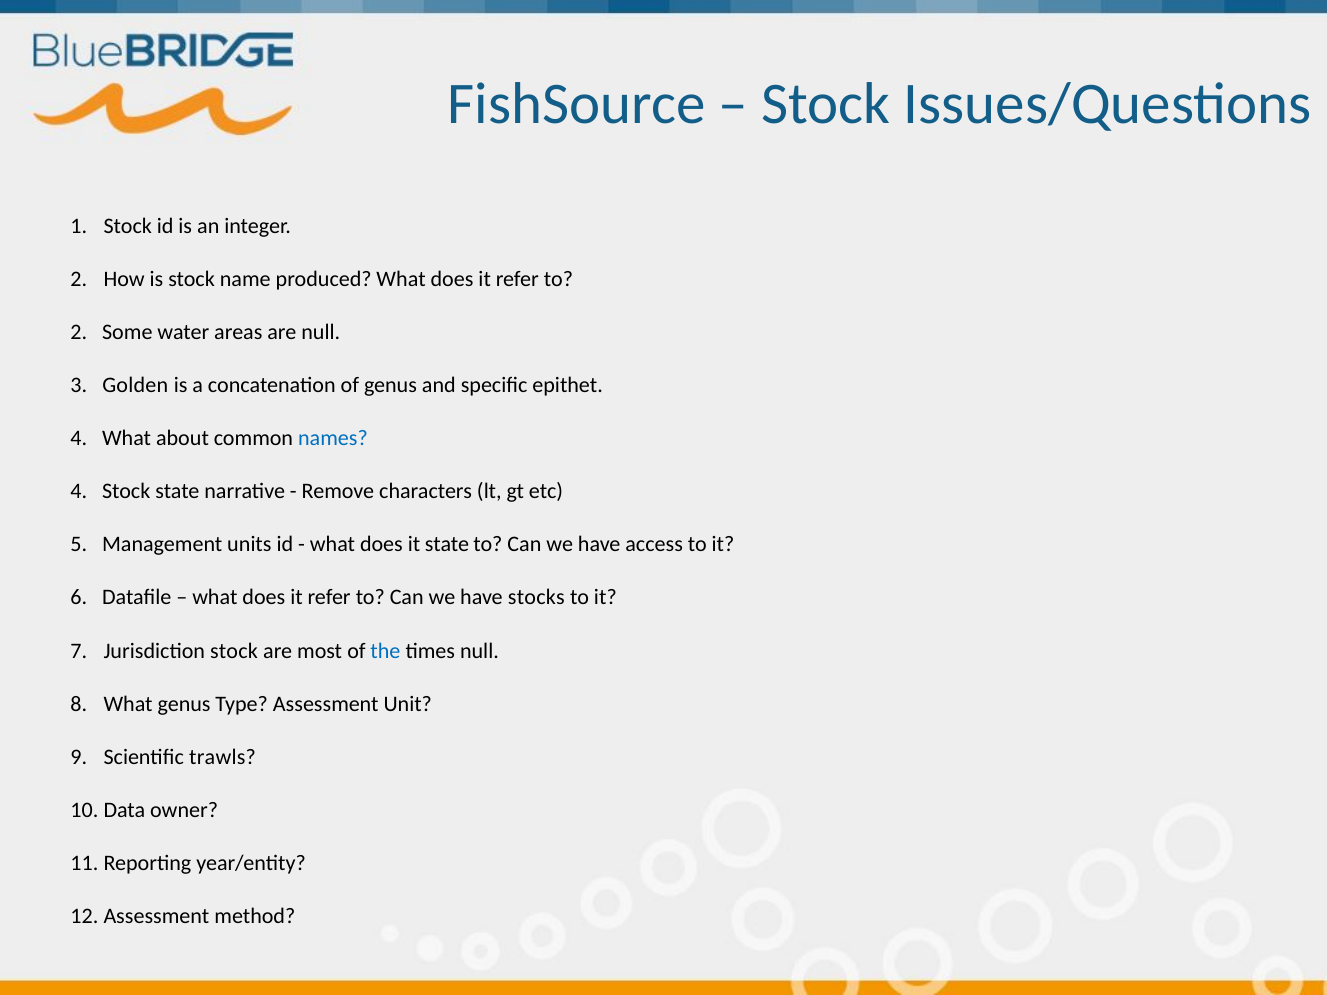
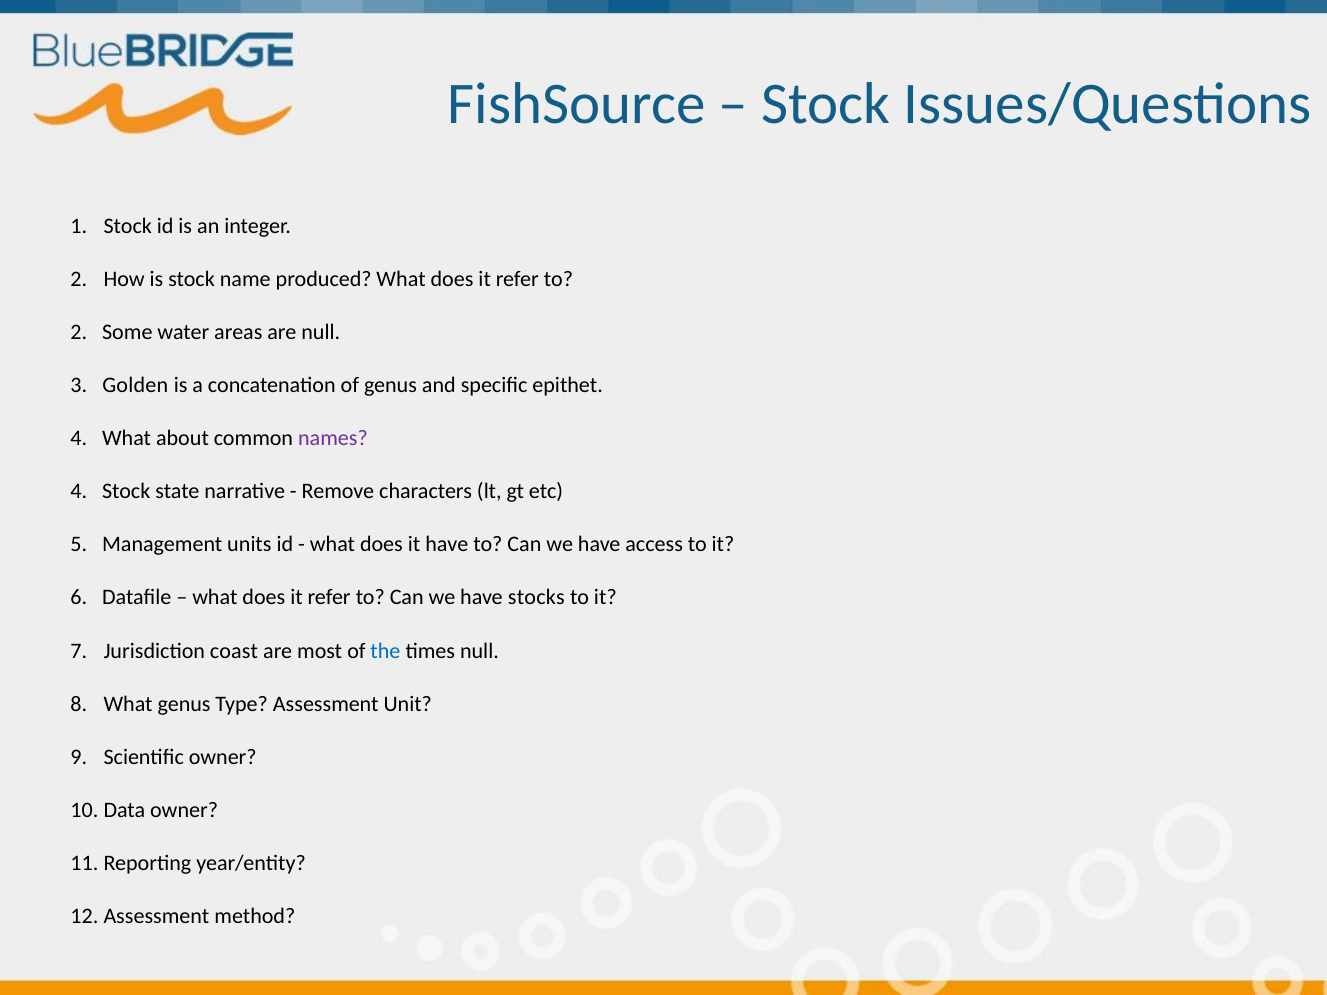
names colour: blue -> purple
it state: state -> have
Jurisdiction stock: stock -> coast
Scientific trawls: trawls -> owner
